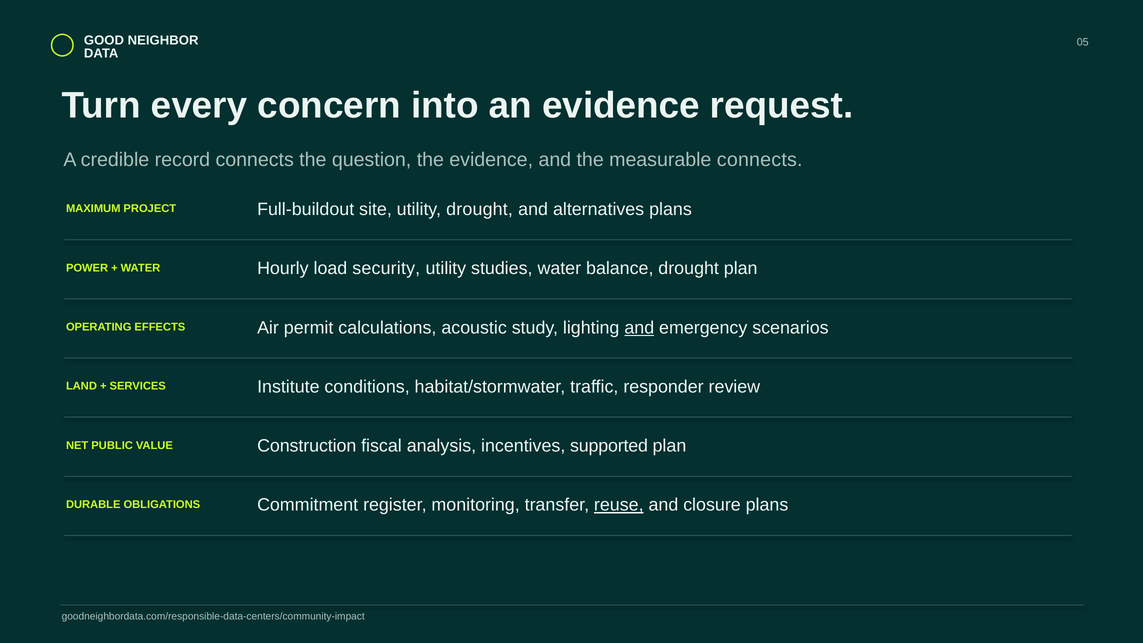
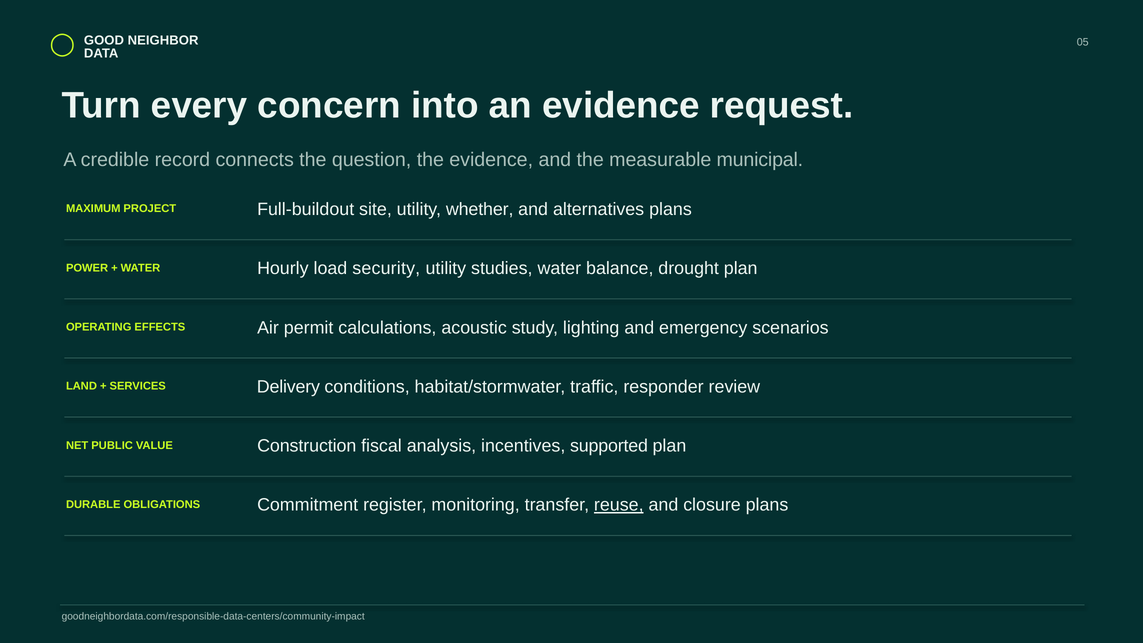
measurable connects: connects -> municipal
utility drought: drought -> whether
and at (639, 328) underline: present -> none
Institute: Institute -> Delivery
